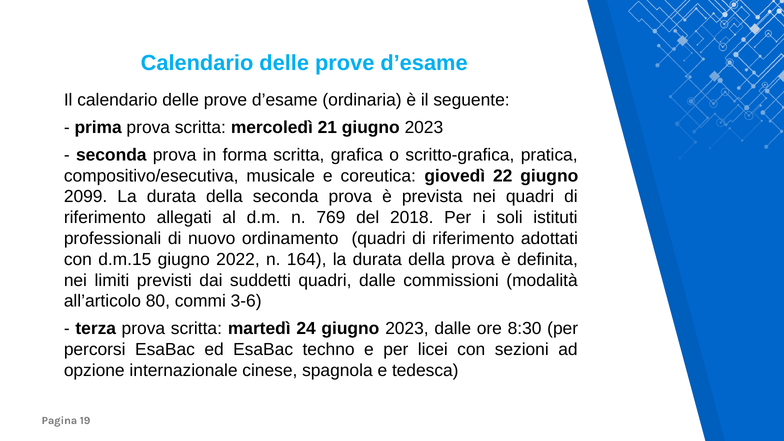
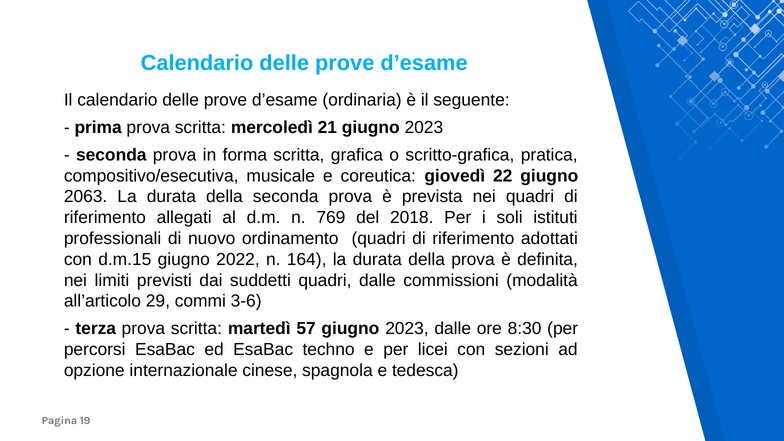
2099: 2099 -> 2063
80: 80 -> 29
24: 24 -> 57
